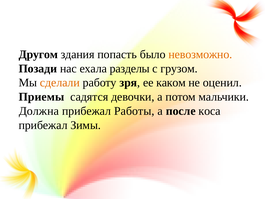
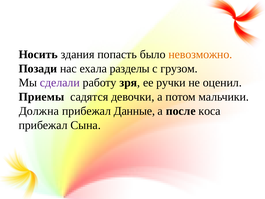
Другом: Другом -> Носить
сделали colour: orange -> purple
каком: каком -> ручки
Работы: Работы -> Данные
Зимы: Зимы -> Сына
